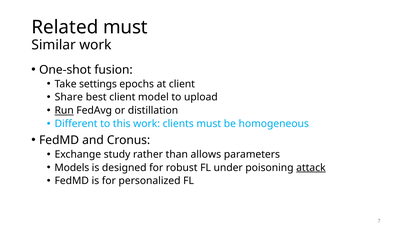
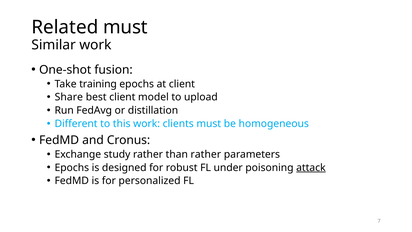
settings: settings -> training
Run underline: present -> none
than allows: allows -> rather
Models at (72, 167): Models -> Epochs
